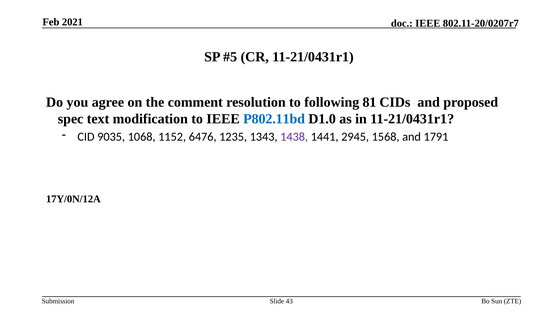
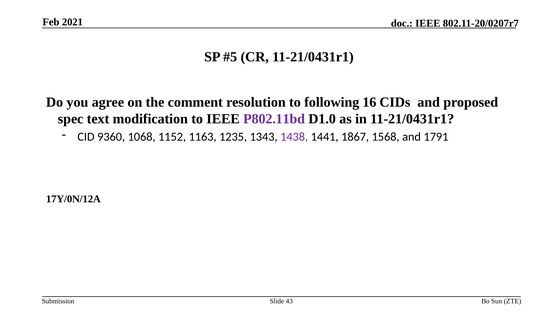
81: 81 -> 16
P802.11bd colour: blue -> purple
9035: 9035 -> 9360
6476: 6476 -> 1163
2945: 2945 -> 1867
